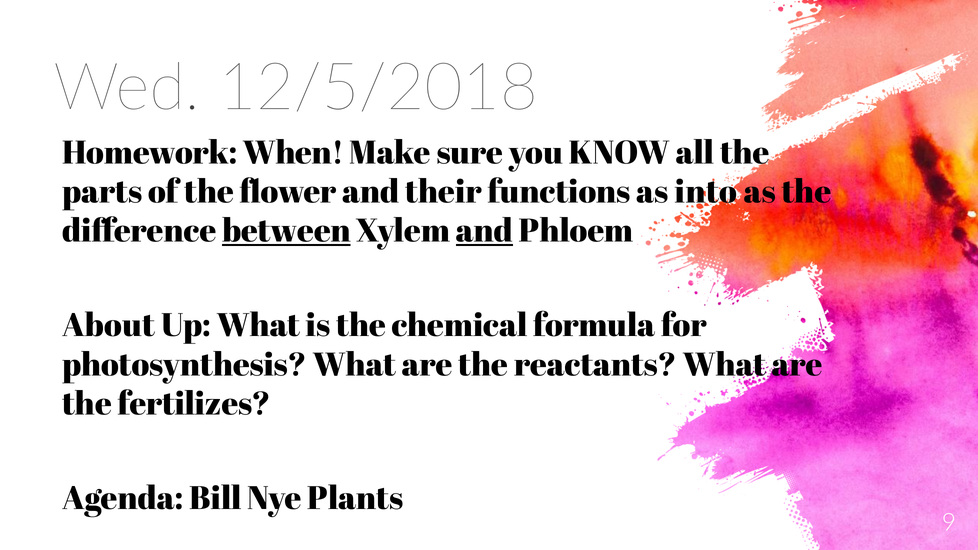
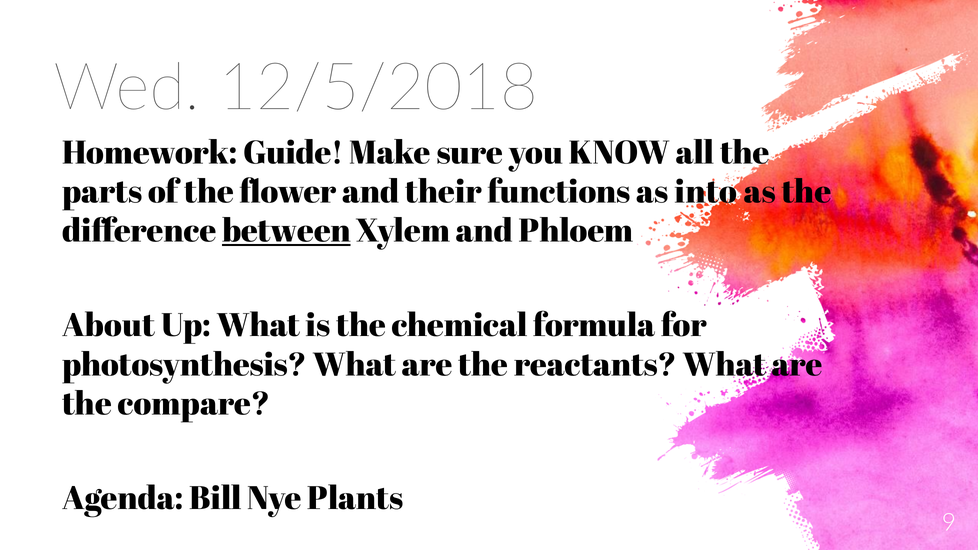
When: When -> Guide
and at (484, 231) underline: present -> none
fertilizes: fertilizes -> compare
